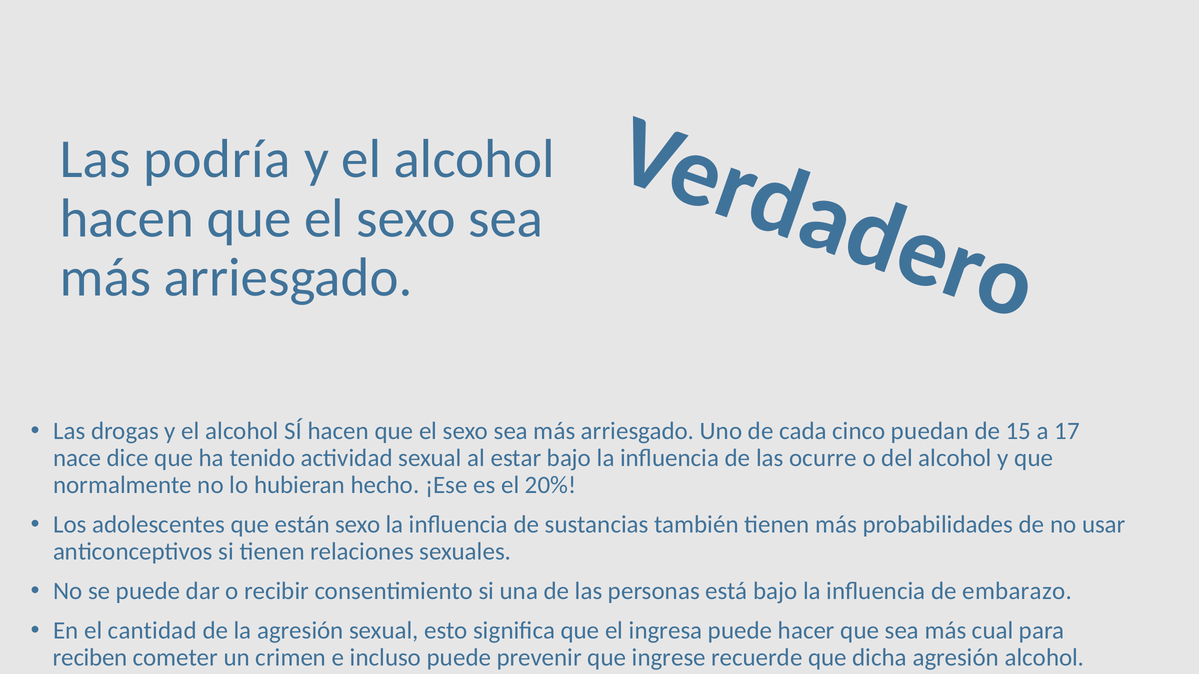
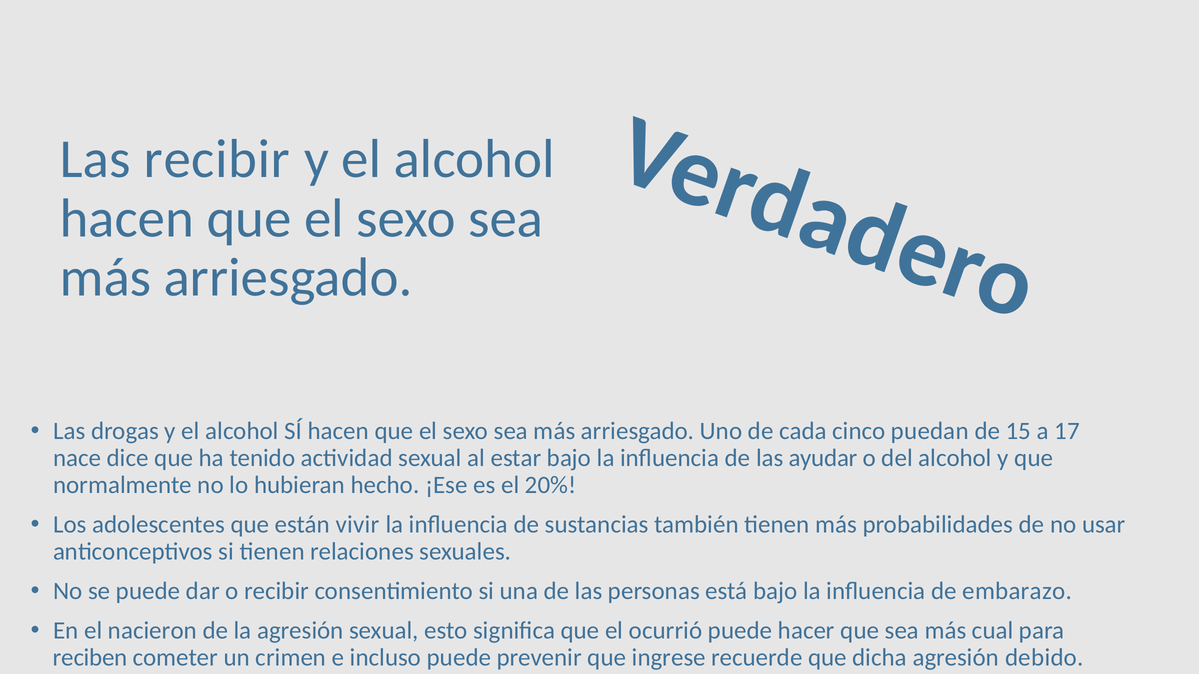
Las podría: podría -> recibir
ocurre: ocurre -> ayudar
están sexo: sexo -> vivir
cantidad: cantidad -> nacieron
ingresa: ingresa -> ocurrió
agresión alcohol: alcohol -> debido
